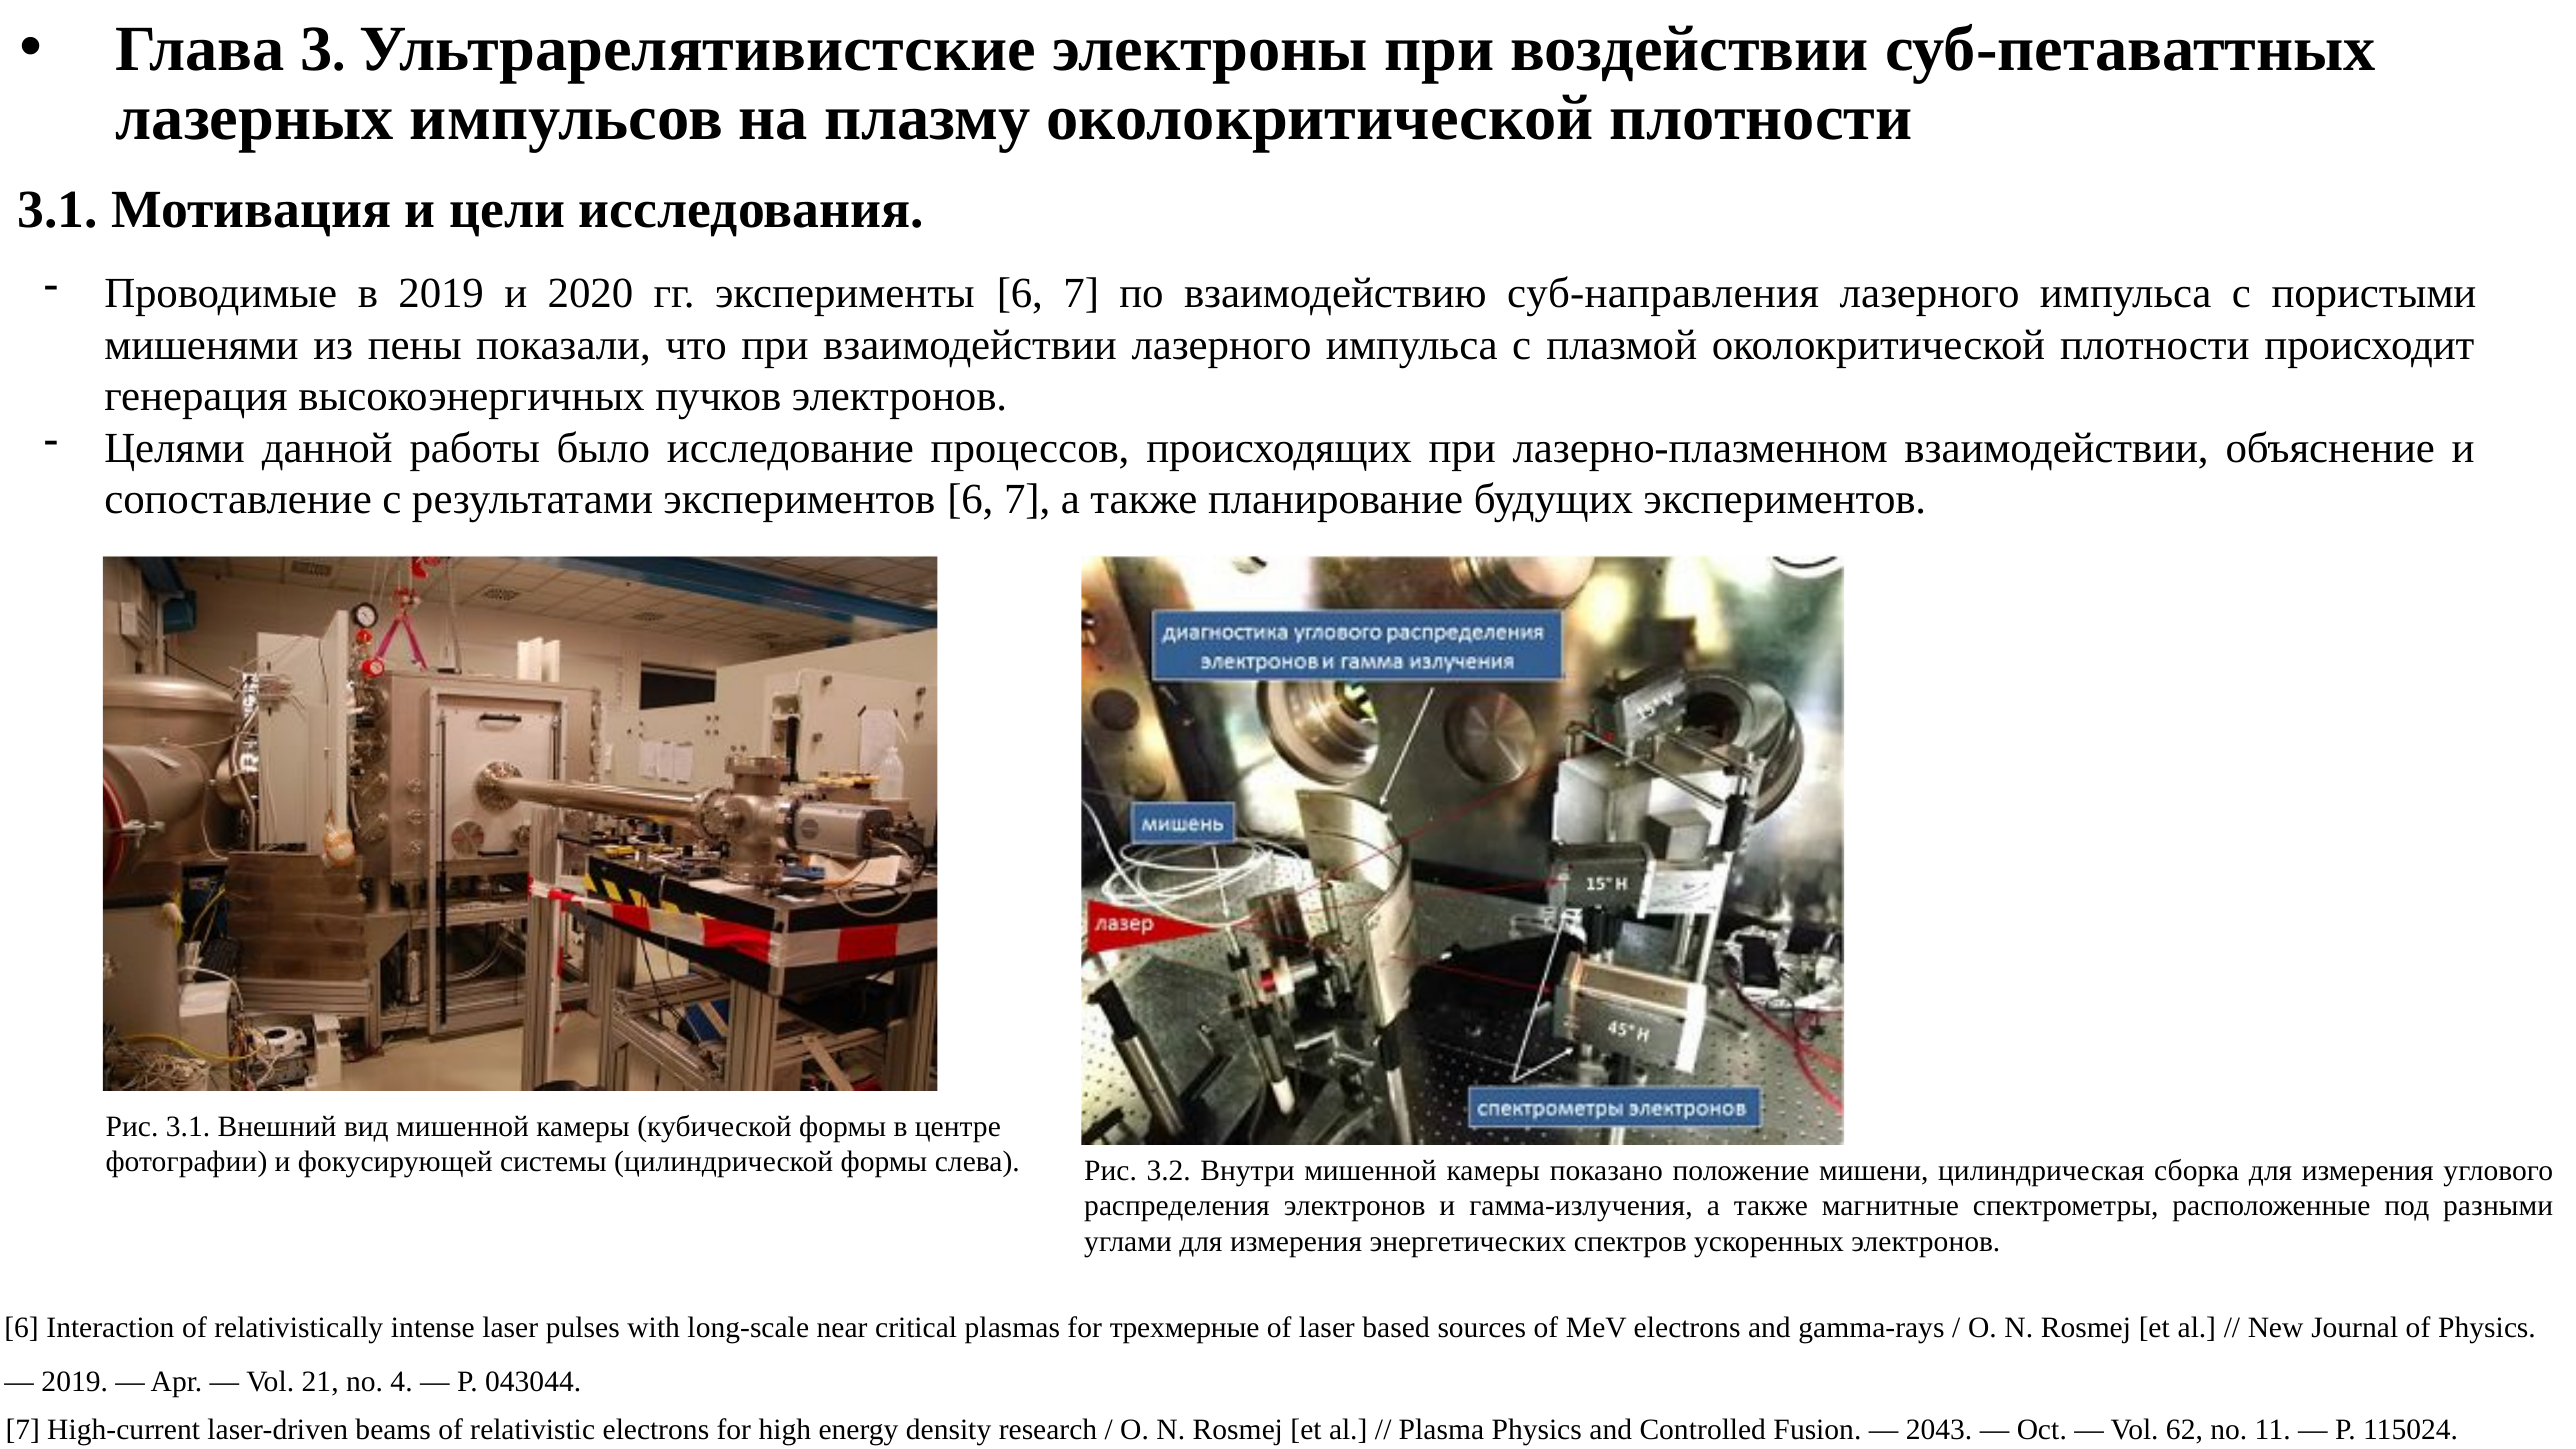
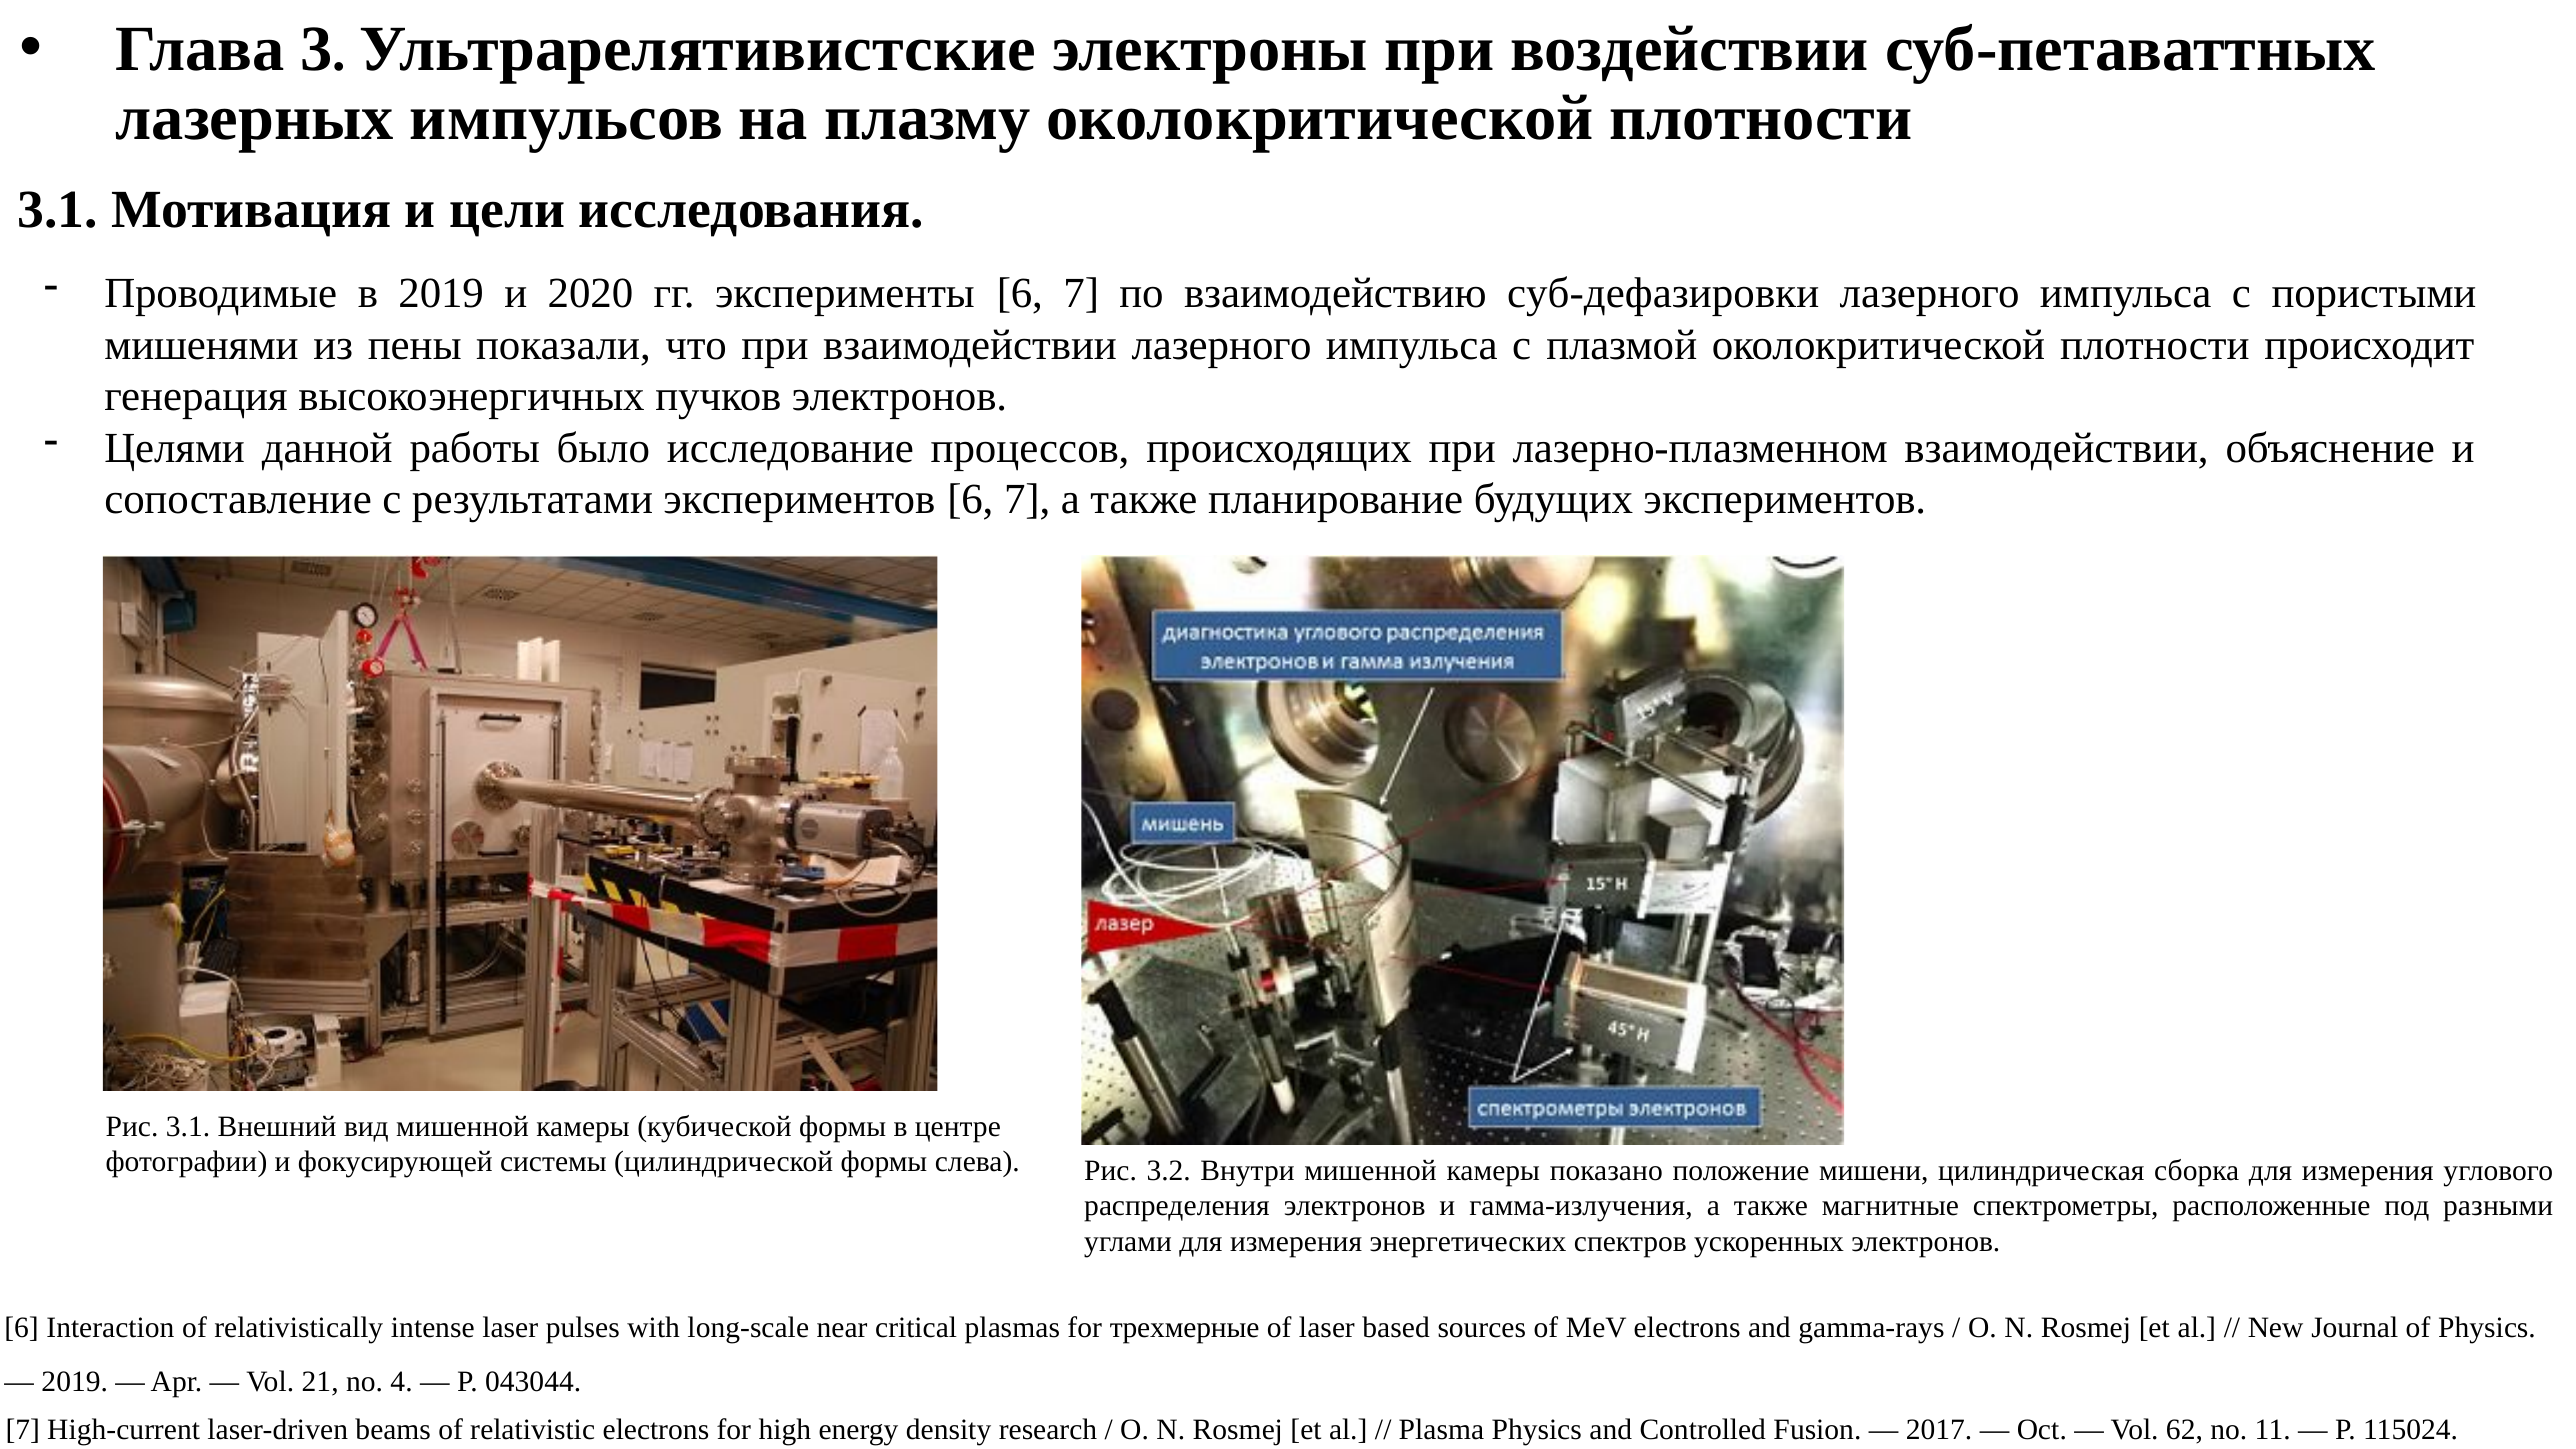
суб-направления: суб-направления -> суб-дефазировки
2043: 2043 -> 2017
